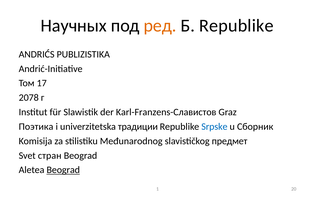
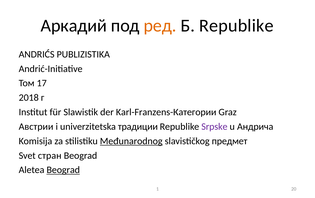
Научных: Научных -> Аркадий
2078: 2078 -> 2018
Karl-Franzens-Славистов: Karl-Franzens-Славистов -> Karl-Franzens-Категории
Поэтика: Поэтика -> Австрии
Srpske colour: blue -> purple
Сборник: Сборник -> Андрича
Međunarodnog underline: none -> present
